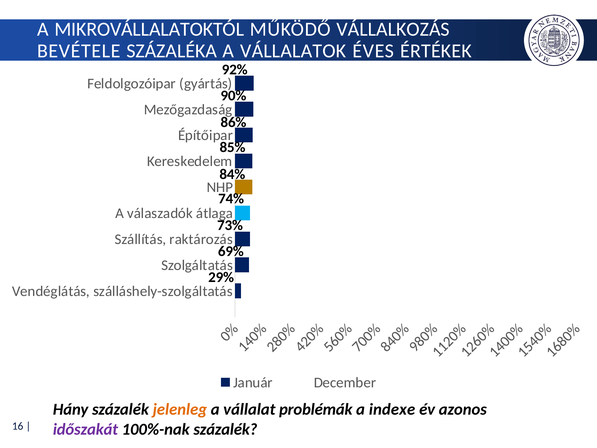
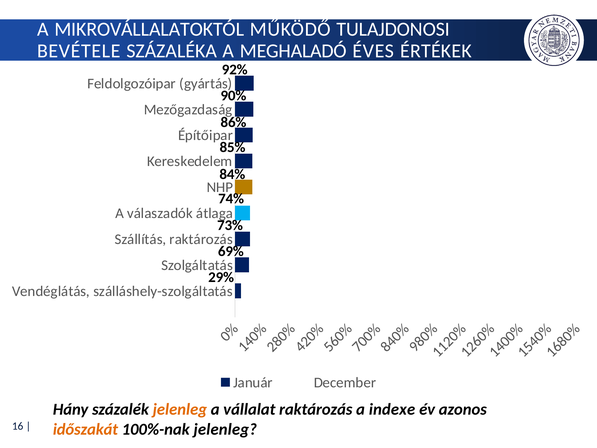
VÁLLALKOZÁS: VÁLLALKOZÁS -> TULAJDONOSI
VÁLLALATOK: VÁLLALATOK -> MEGHALADÓ
vállalat problémák: problémák -> raktározás
időszakát colour: purple -> orange
100%-nak százalék: százalék -> jelenleg
